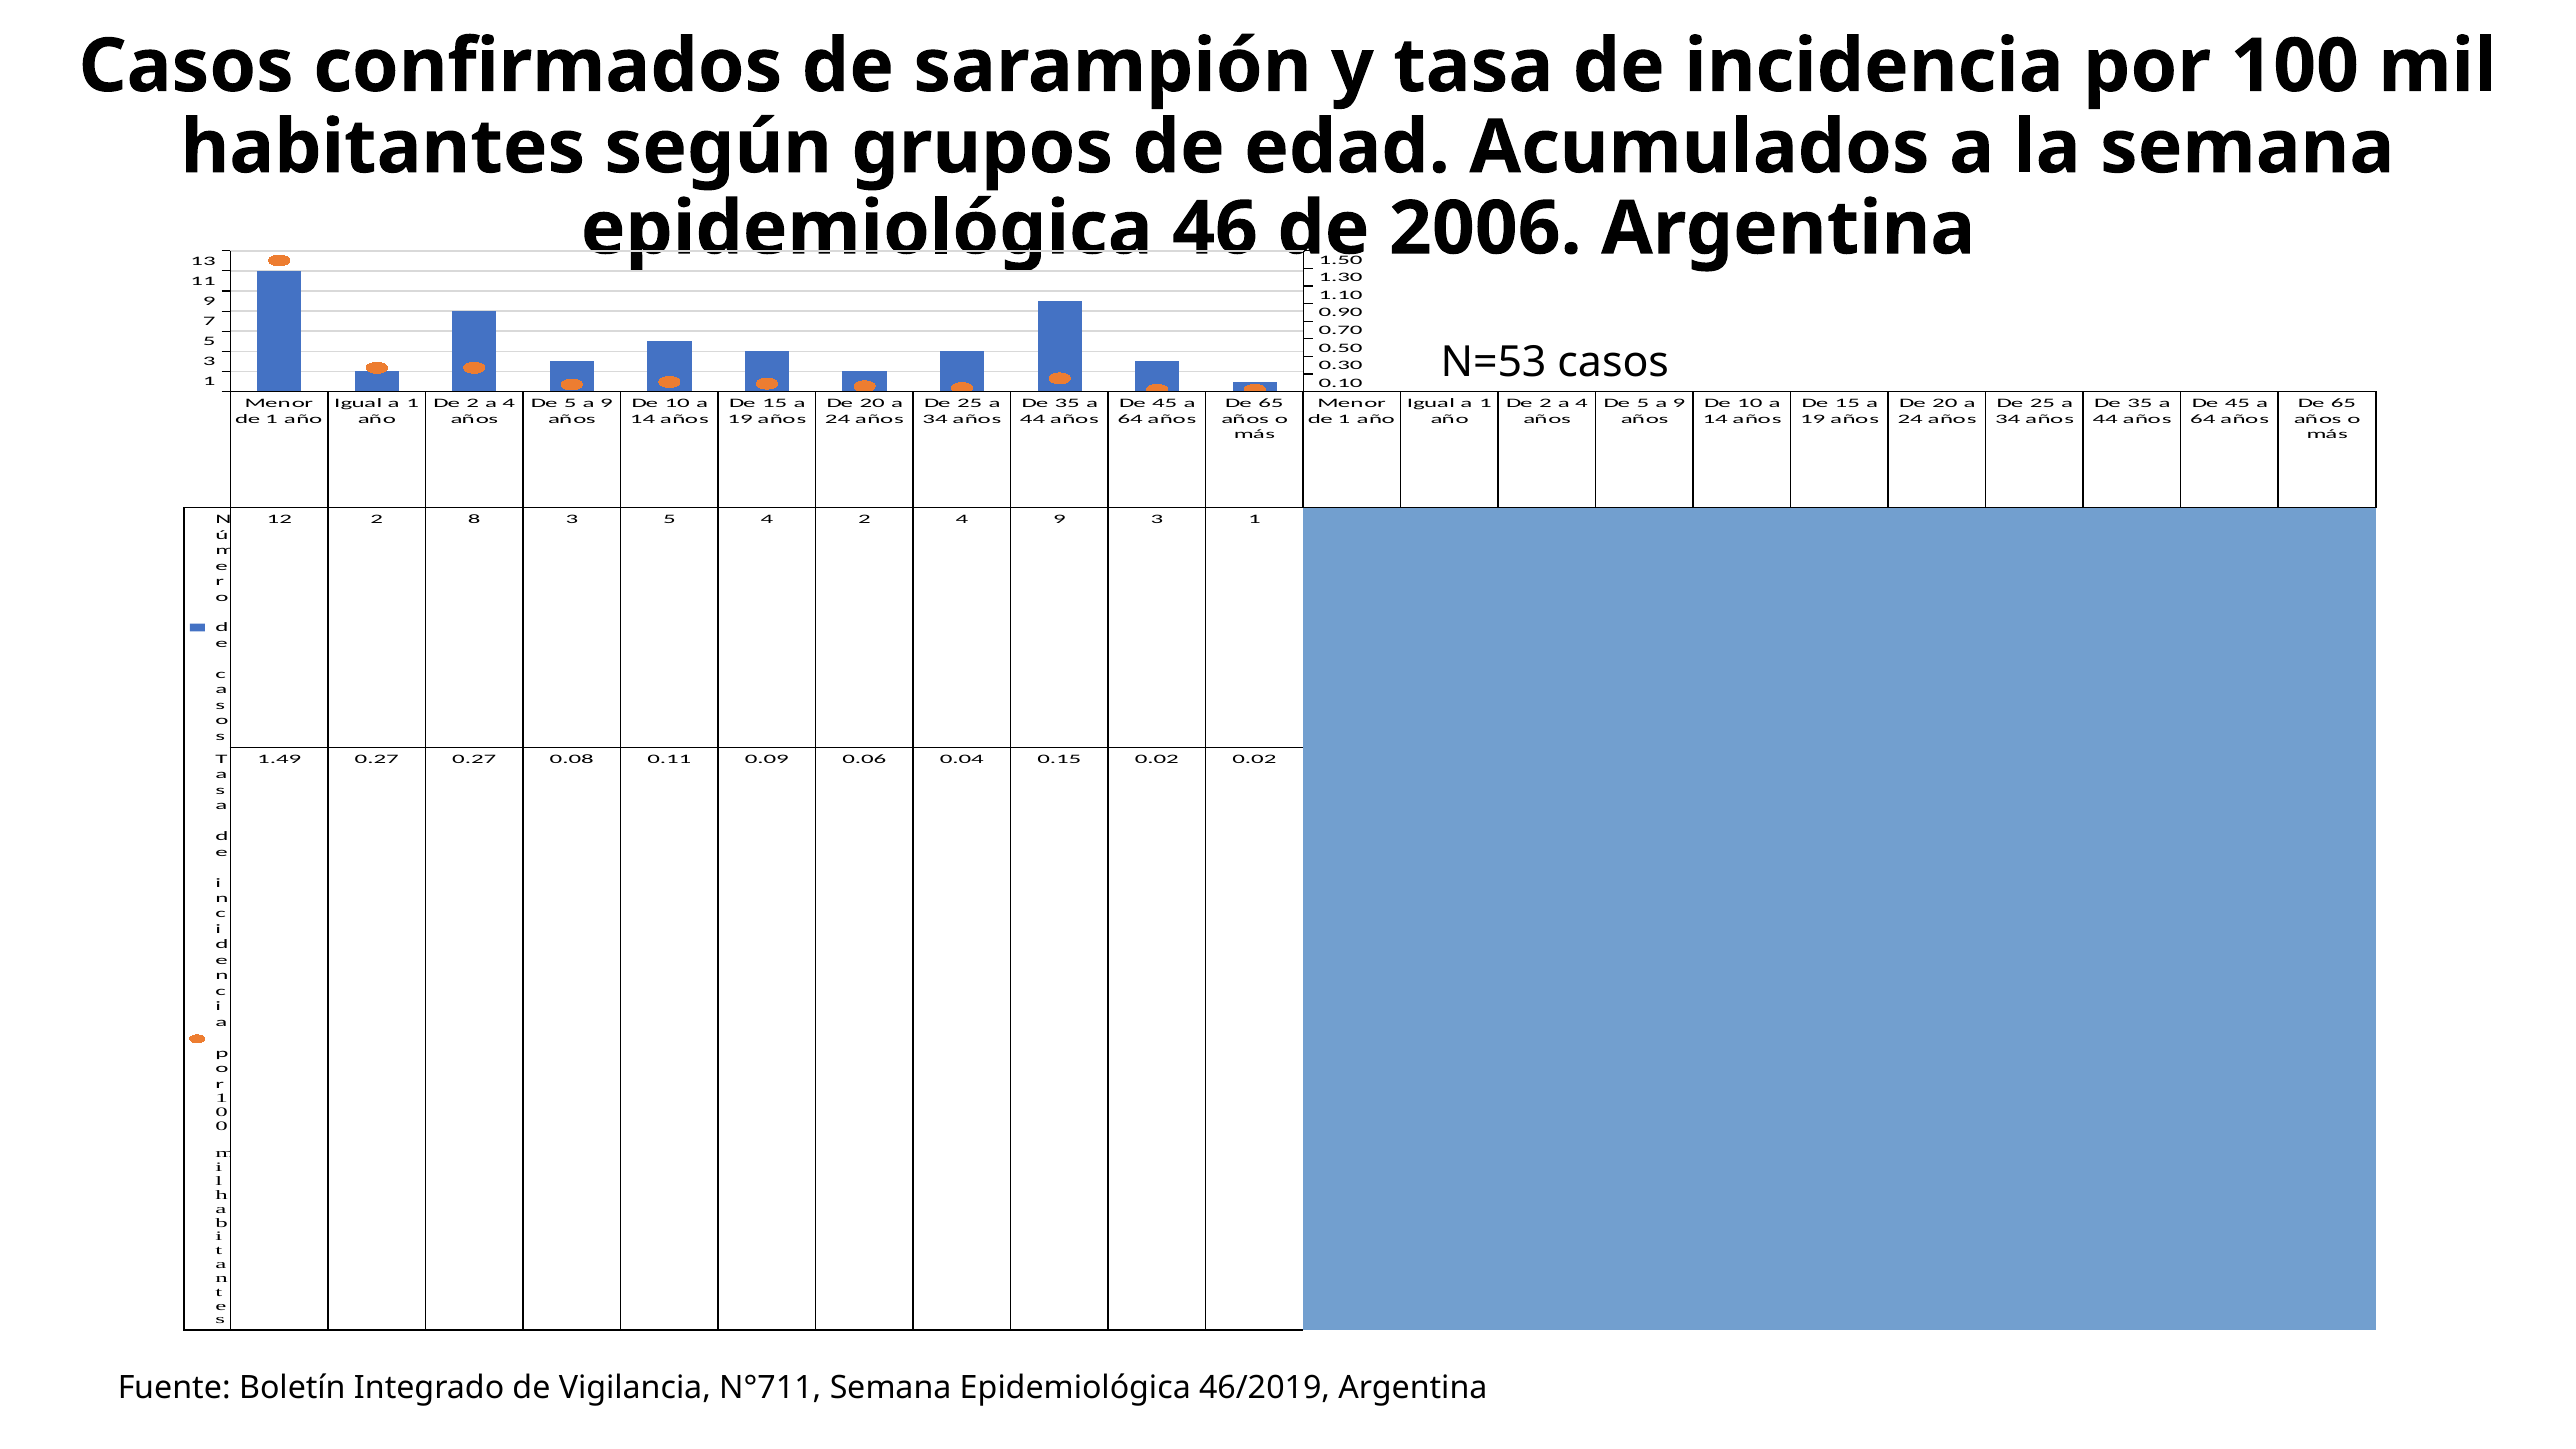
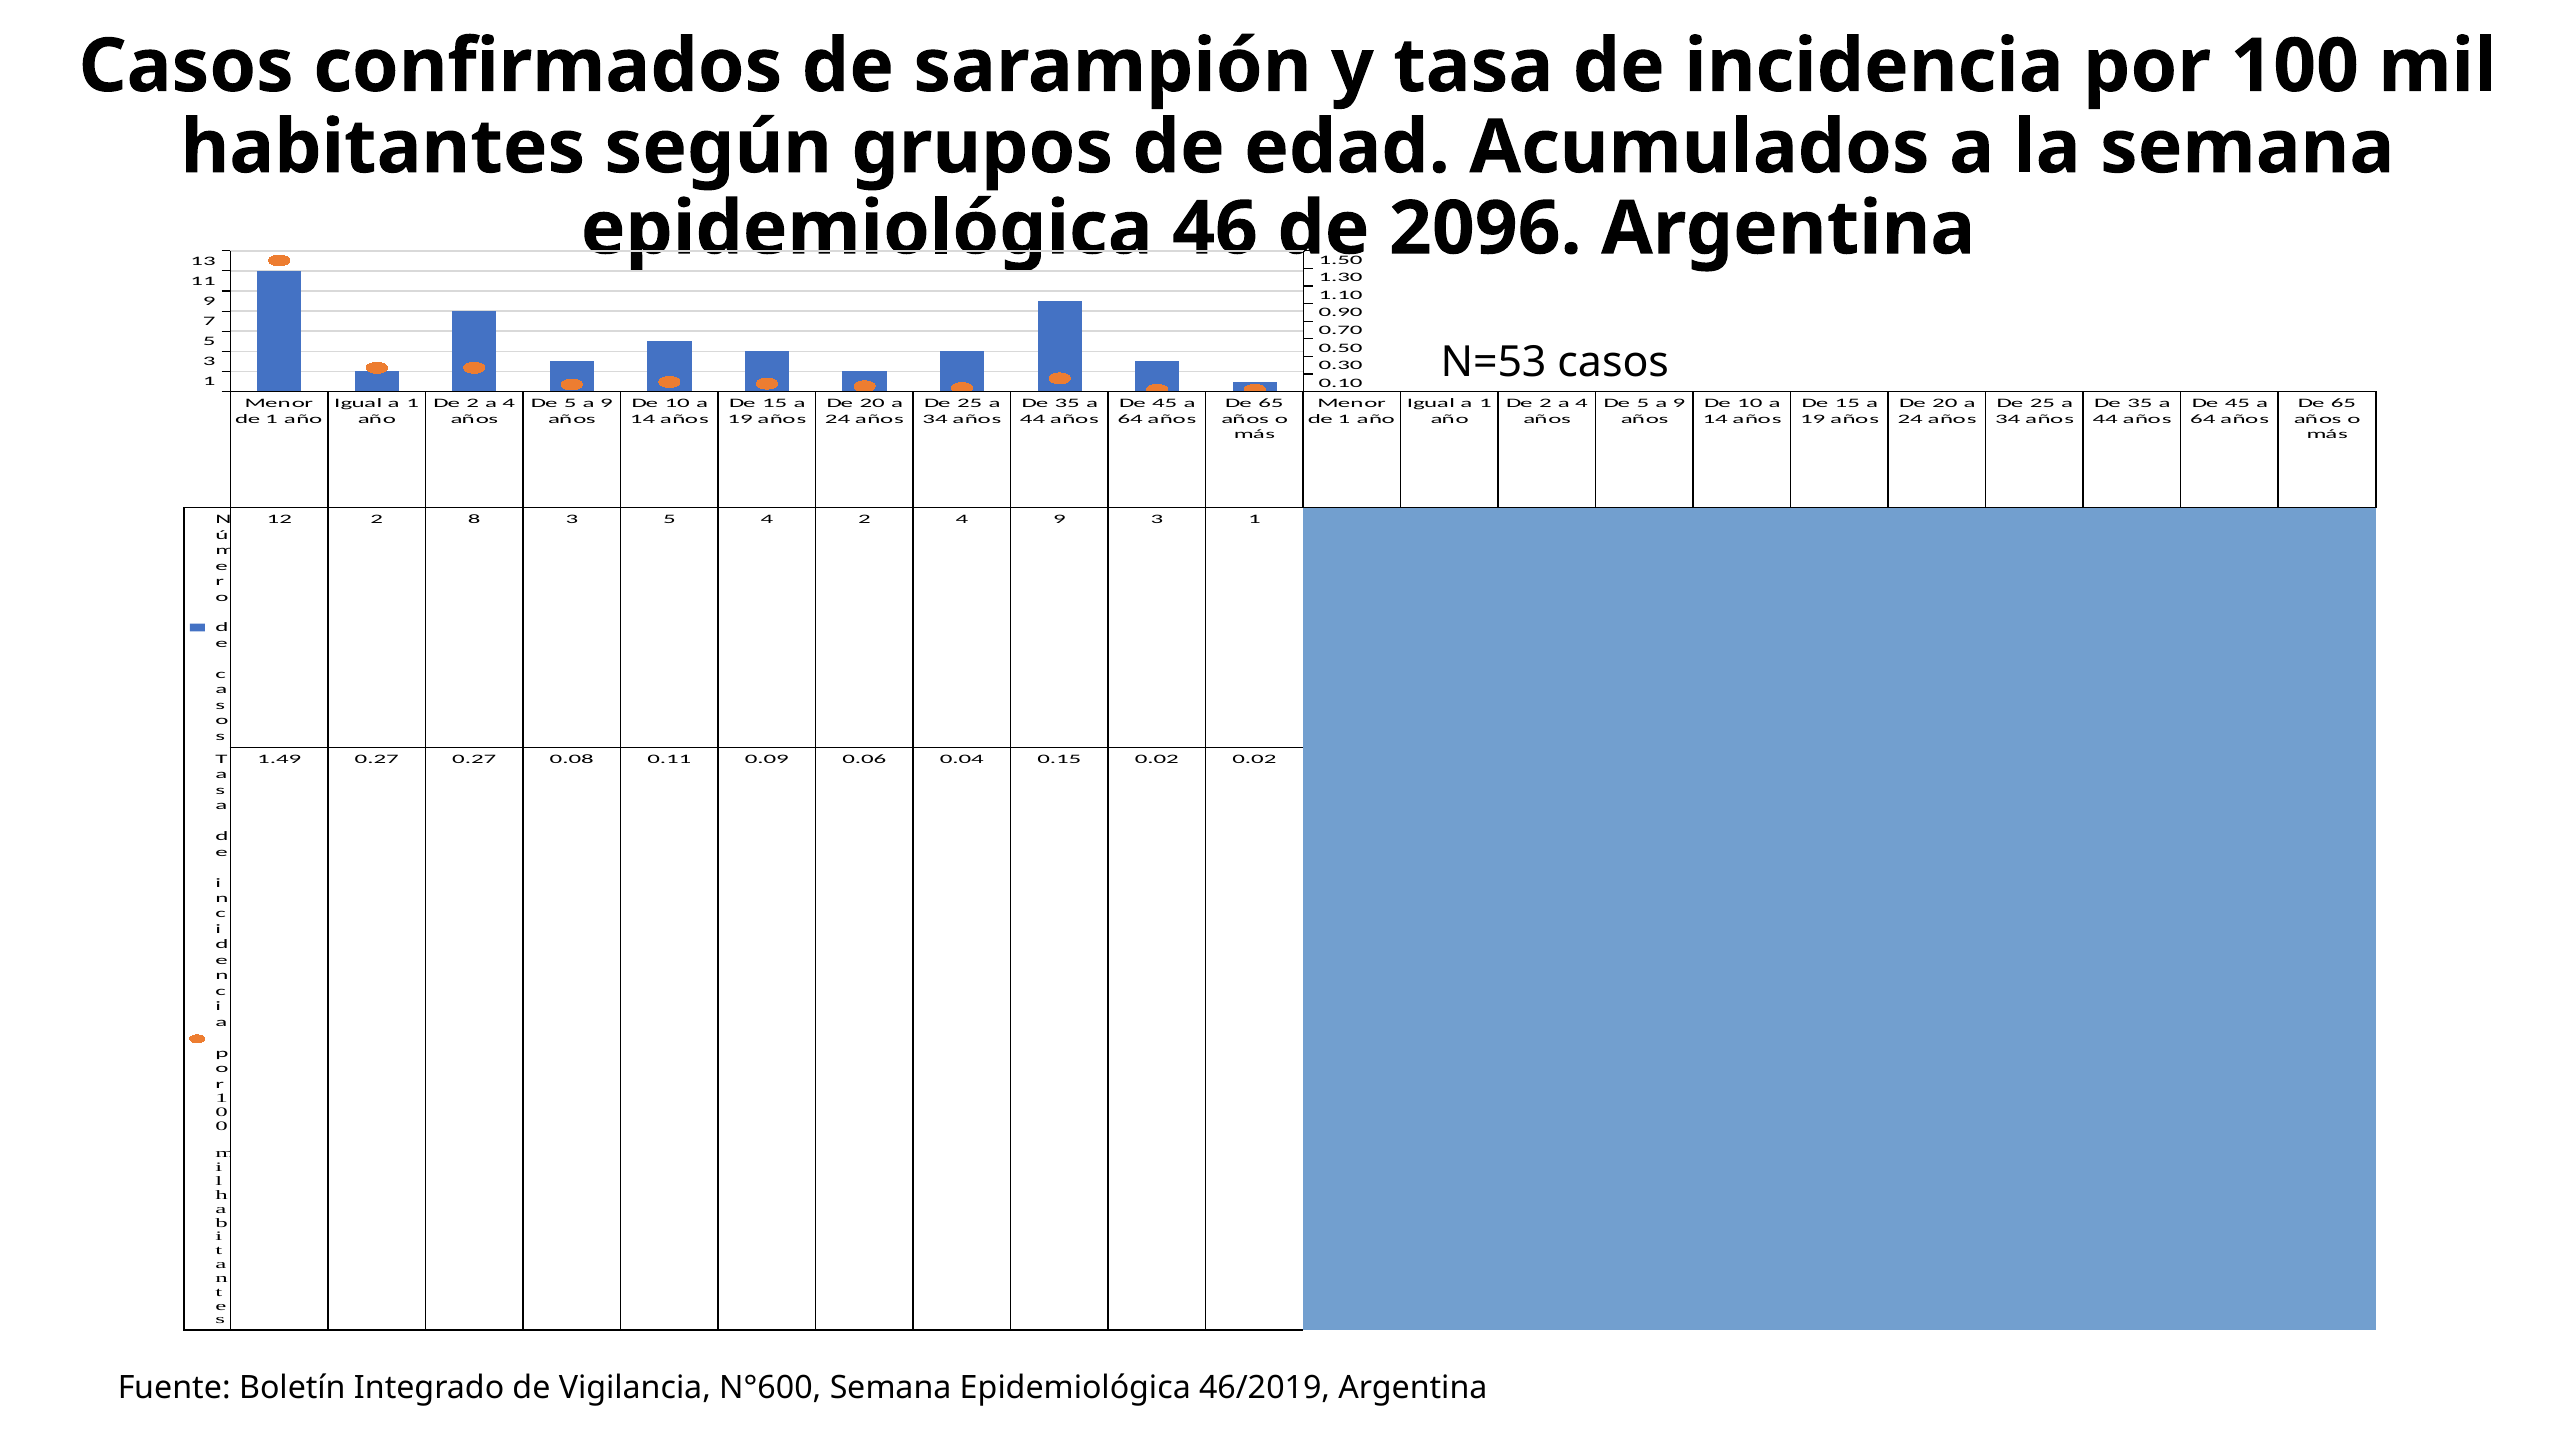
2006: 2006 -> 2096
N°711: N°711 -> N°600
